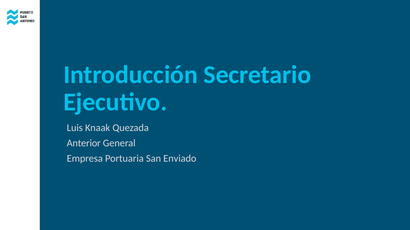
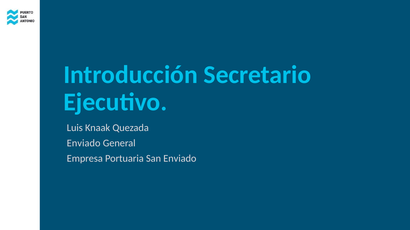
Anterior at (84, 143): Anterior -> Enviado
